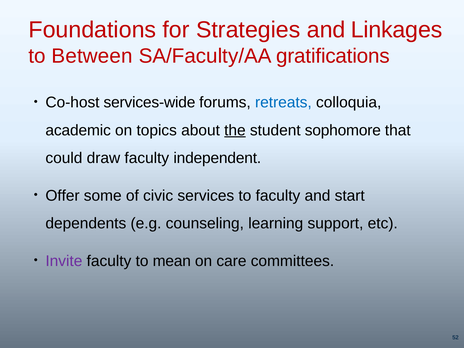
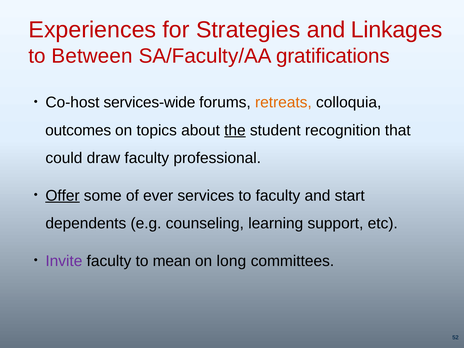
Foundations: Foundations -> Experiences
retreats colour: blue -> orange
academic: academic -> outcomes
sophomore: sophomore -> recognition
independent: independent -> professional
Offer underline: none -> present
civic: civic -> ever
care: care -> long
